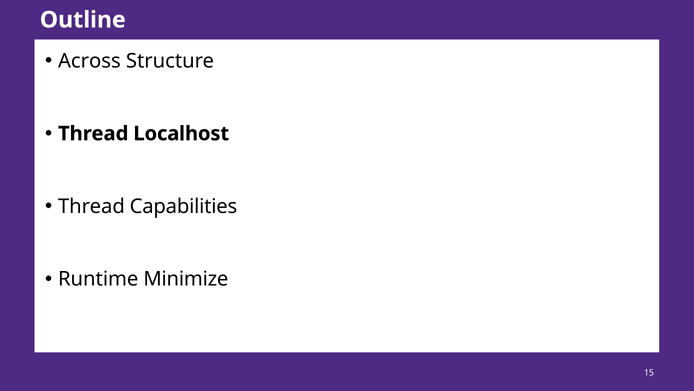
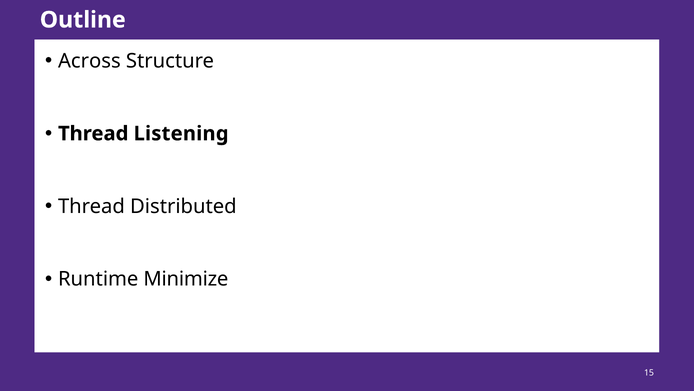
Localhost: Localhost -> Listening
Capabilities: Capabilities -> Distributed
